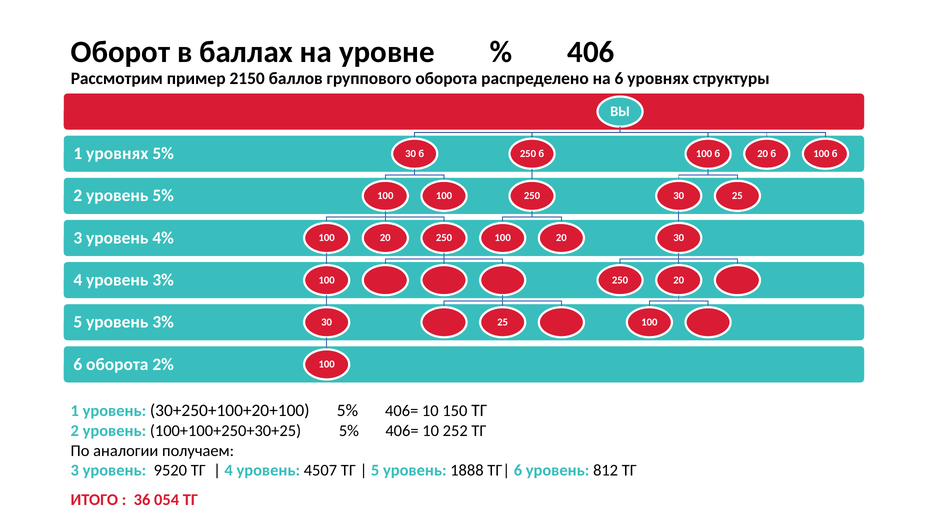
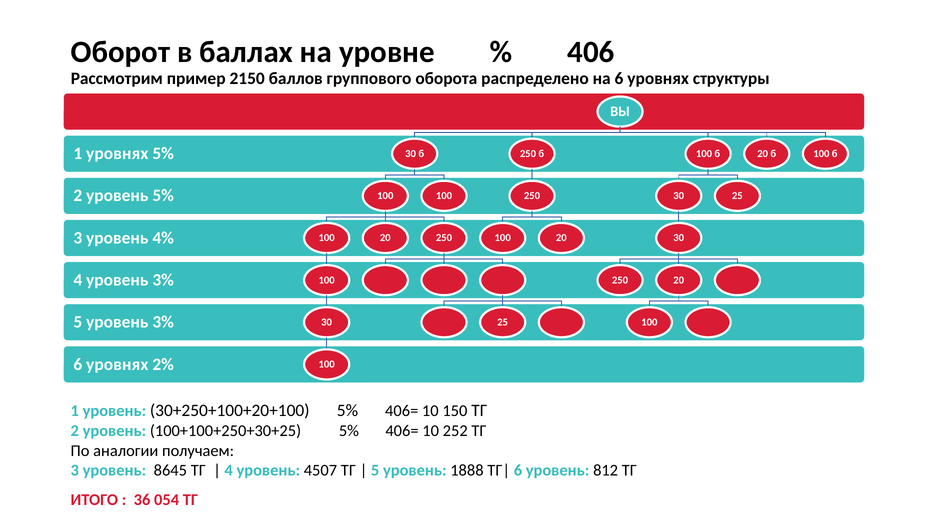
оборота at (117, 364): оборота -> уровнях
9520: 9520 -> 8645
